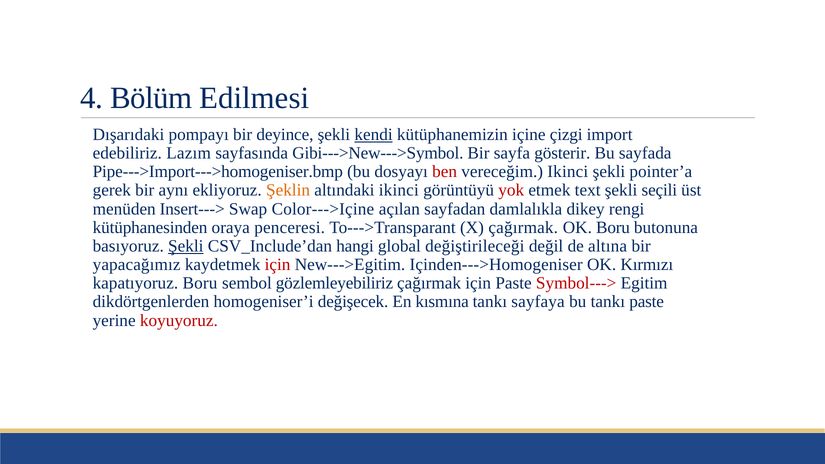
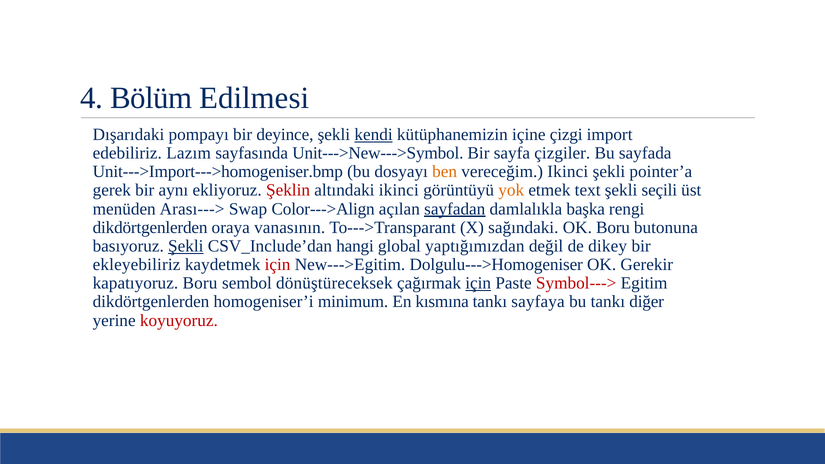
Gibi--->New--->Symbol: Gibi--->New--->Symbol -> Unit--->New--->Symbol
gösterir: gösterir -> çizgiler
Pipe--->Import--->homogeniser.bmp: Pipe--->Import--->homogeniser.bmp -> Unit--->Import--->homogeniser.bmp
ben colour: red -> orange
Şeklin colour: orange -> red
yok colour: red -> orange
Insert--->: Insert---> -> Arası--->
Color--->Içine: Color--->Içine -> Color--->Align
sayfadan underline: none -> present
dikey: dikey -> başka
kütüphanesinden at (150, 227): kütüphanesinden -> dikdörtgenlerden
penceresi: penceresi -> vanasının
X çağırmak: çağırmak -> sağındaki
değiştirileceği: değiştirileceği -> yaptığımızdan
altına: altına -> dikey
yapacağımız: yapacağımız -> ekleyebiliriz
Içinden--->Homogeniser: Içinden--->Homogeniser -> Dolgulu--->Homogeniser
Kırmızı: Kırmızı -> Gerekir
gözlemleyebiliriz: gözlemleyebiliriz -> dönüştüreceksek
için at (478, 283) underline: none -> present
değişecek: değişecek -> minimum
tankı paste: paste -> diğer
